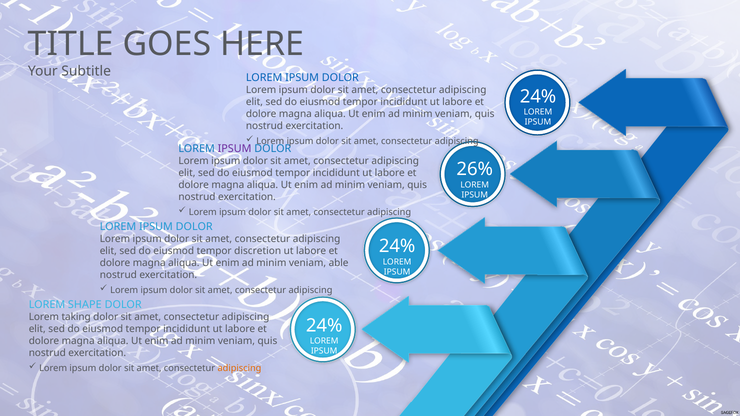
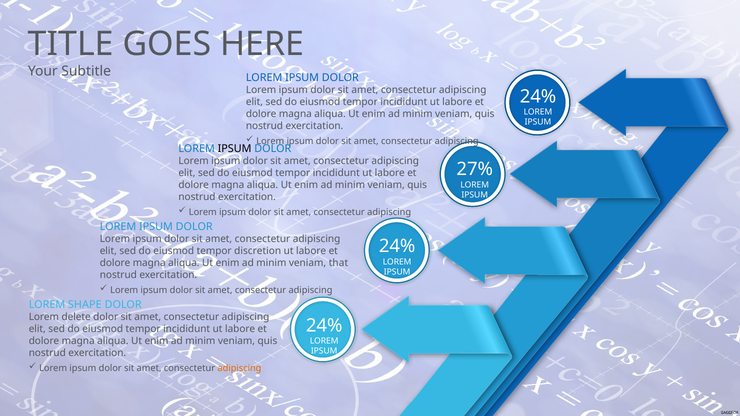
IPSUM at (235, 149) colour: purple -> black
26%: 26% -> 27%
able: able -> that
taking: taking -> delete
